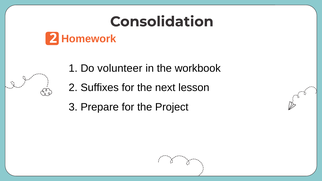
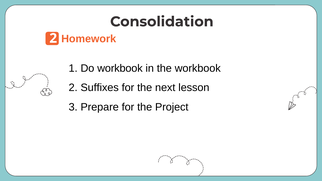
Do volunteer: volunteer -> workbook
